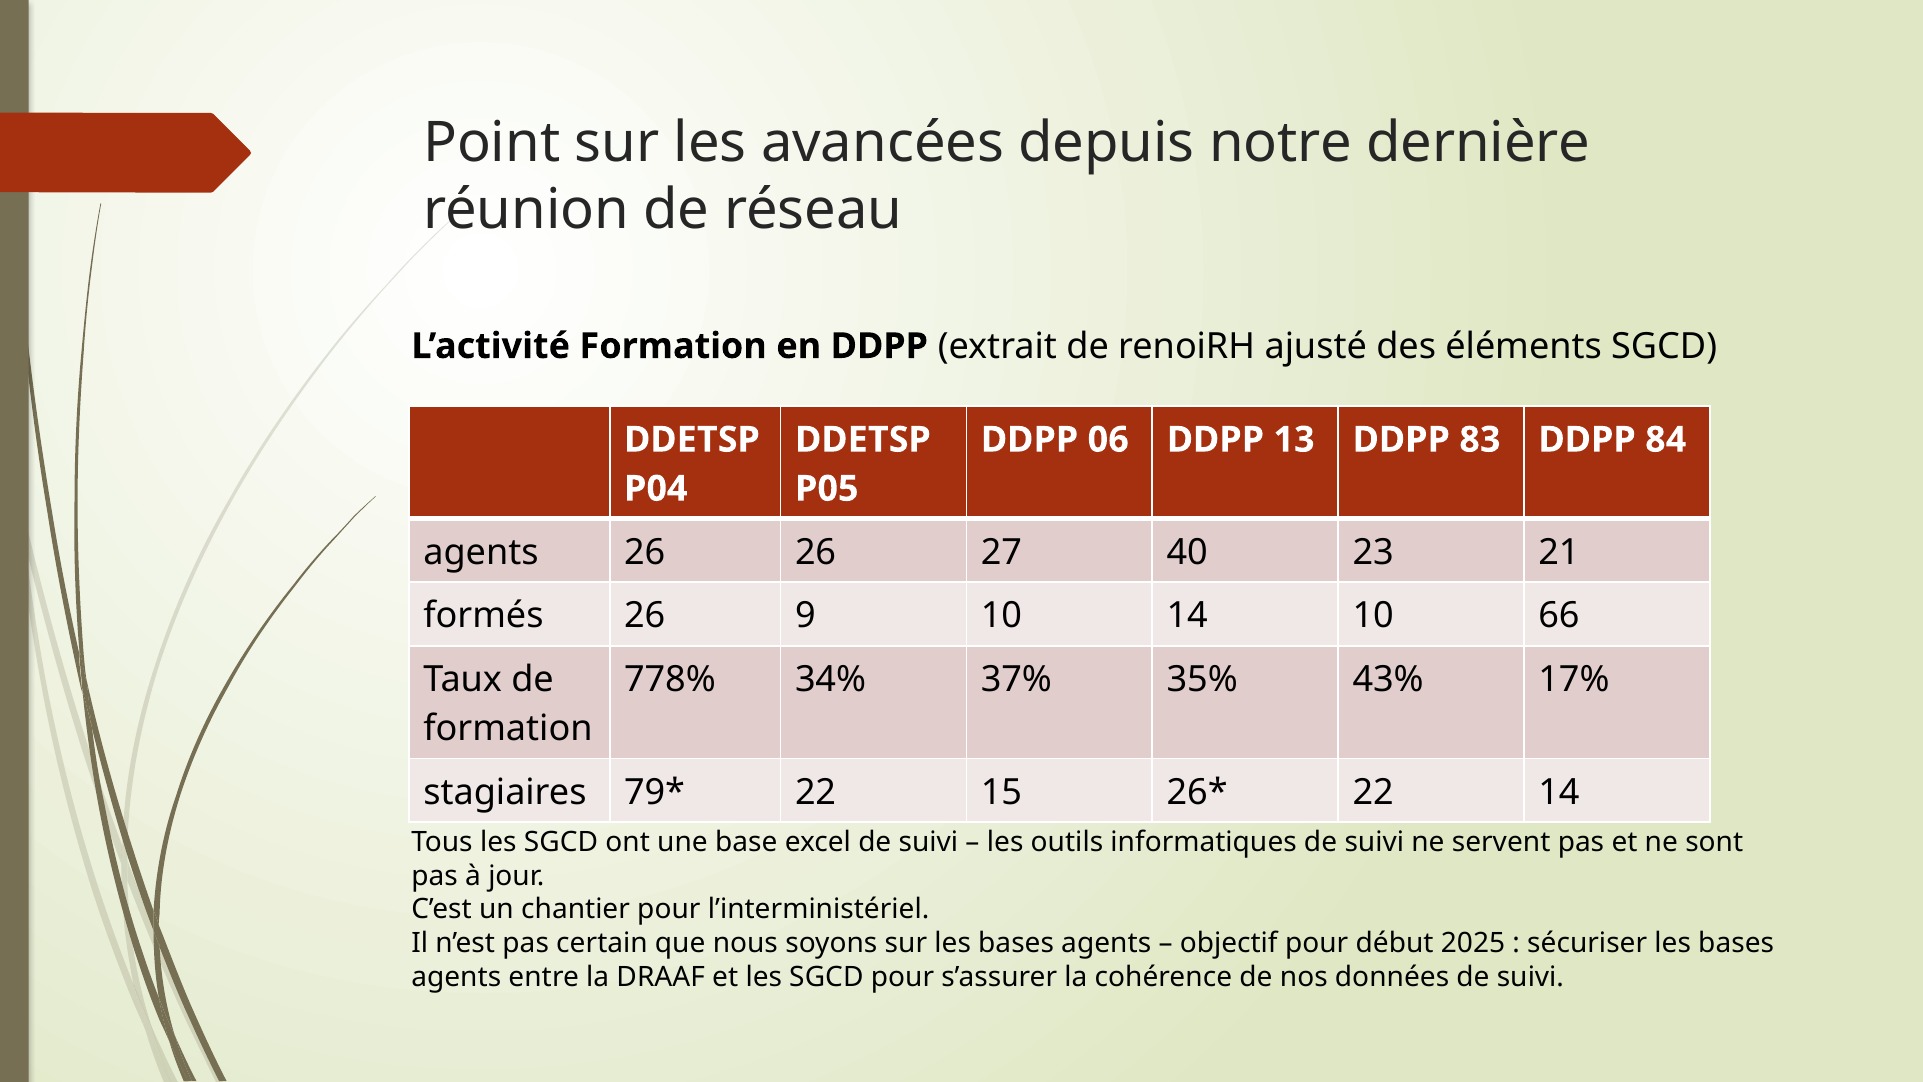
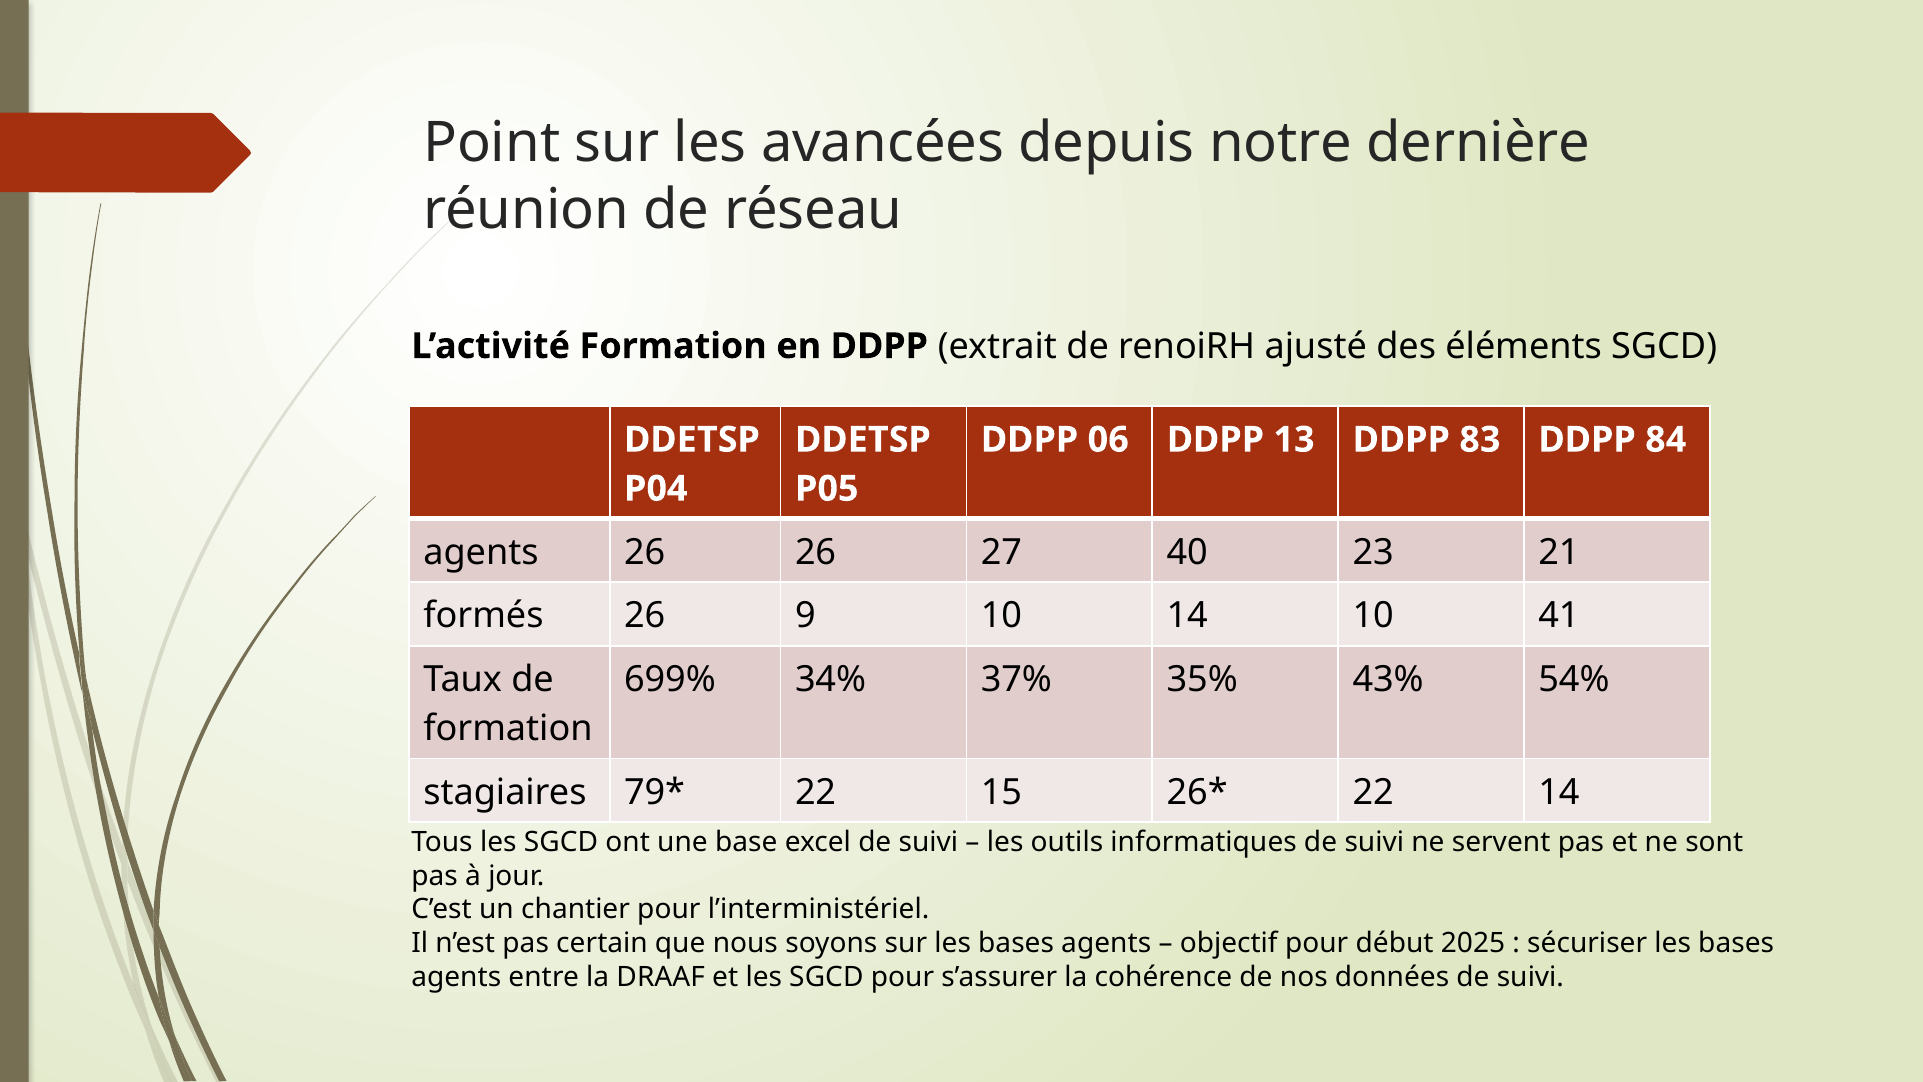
66: 66 -> 41
778%: 778% -> 699%
17%: 17% -> 54%
